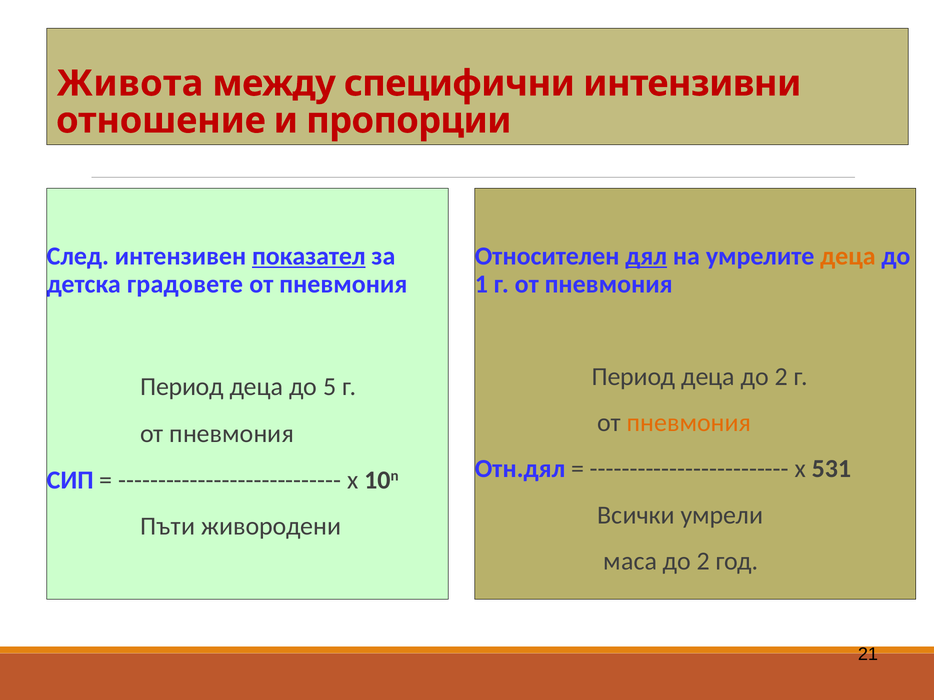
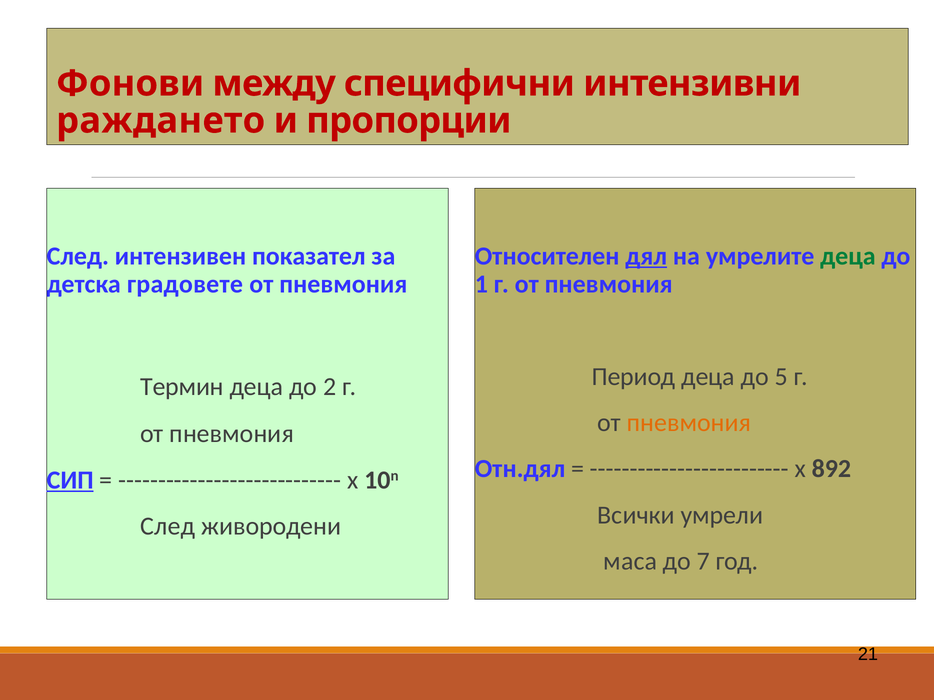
Живота: Живота -> Фонови
отношение: отношение -> раждането
показател underline: present -> none
деца at (848, 256) colour: orange -> green
деца до 2: 2 -> 5
Период at (182, 387): Период -> Термин
5: 5 -> 2
531: 531 -> 892
СИП underline: none -> present
Пъти at (168, 526): Пъти -> След
2 at (703, 562): 2 -> 7
